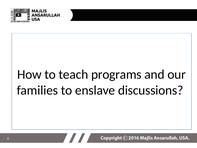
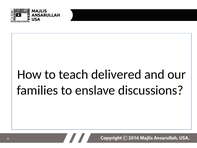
programs: programs -> delivered
